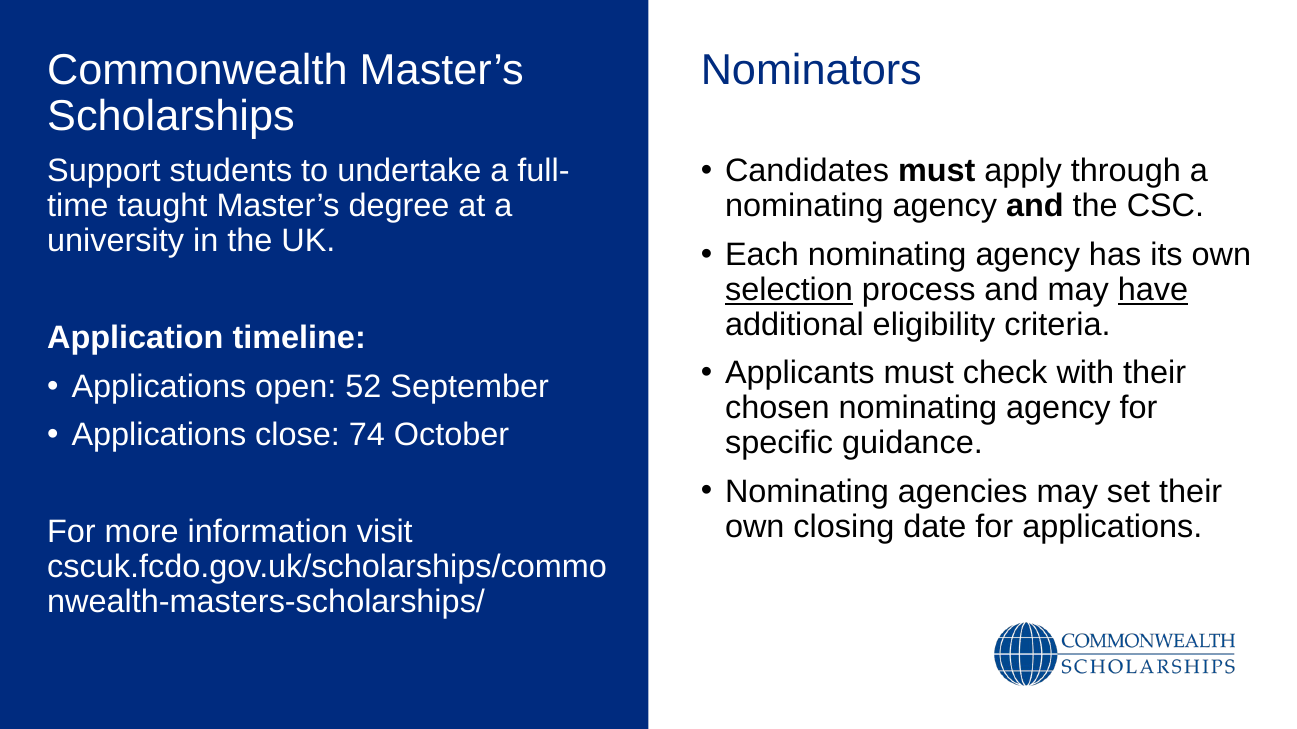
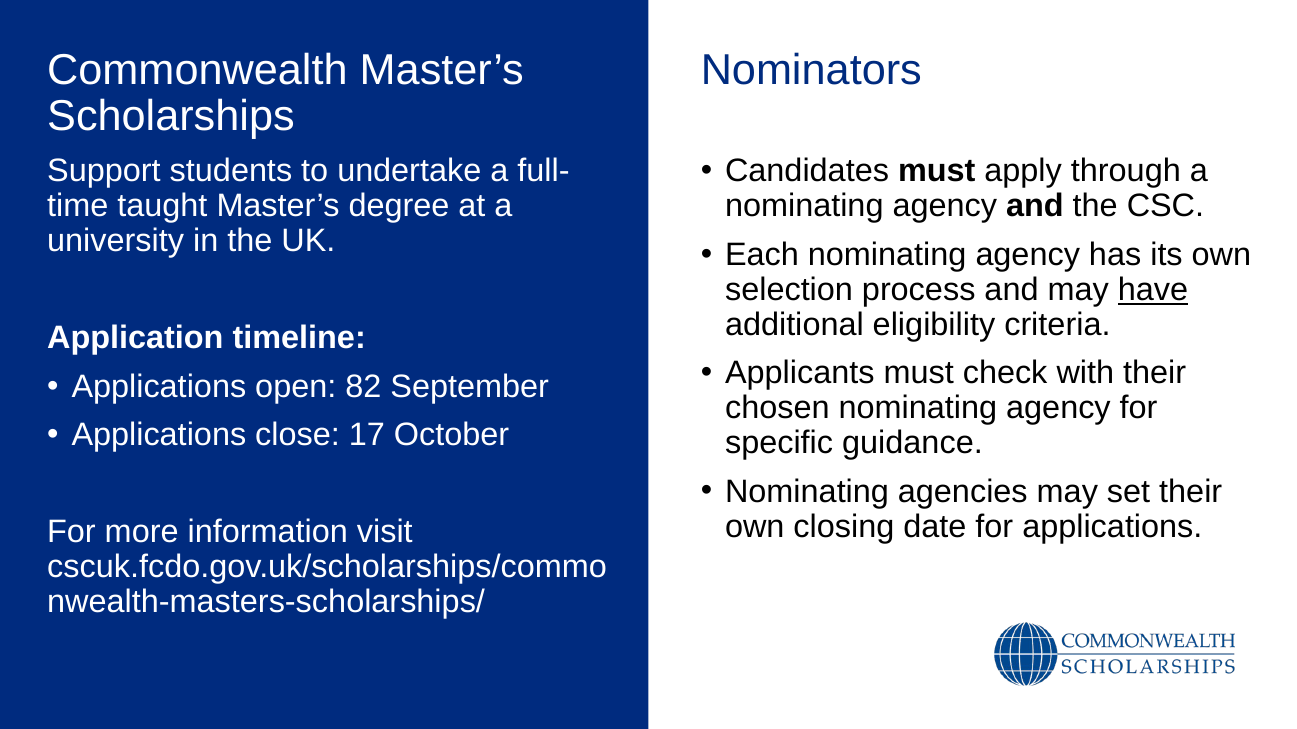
selection underline: present -> none
52: 52 -> 82
74: 74 -> 17
